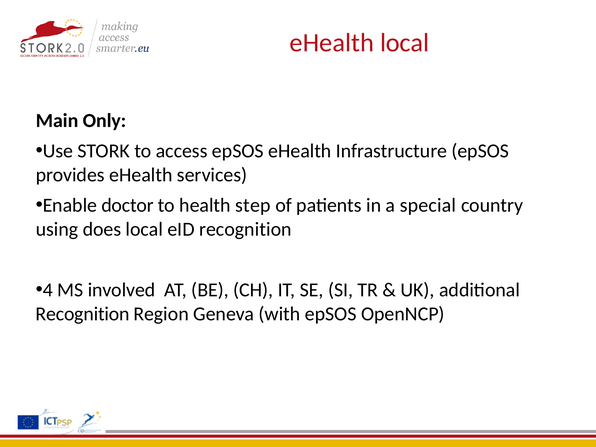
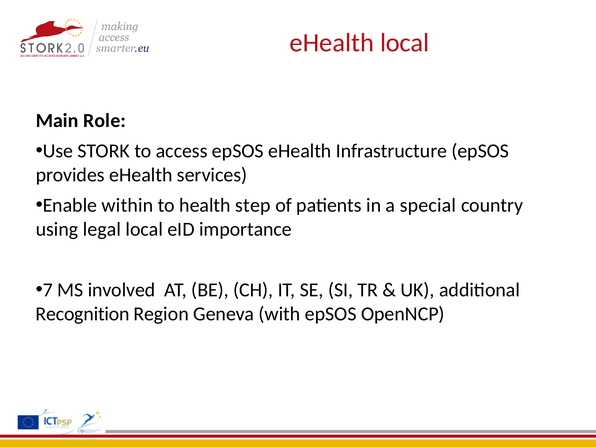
Only: Only -> Role
doctor: doctor -> within
does: does -> legal
eID recognition: recognition -> importance
4: 4 -> 7
